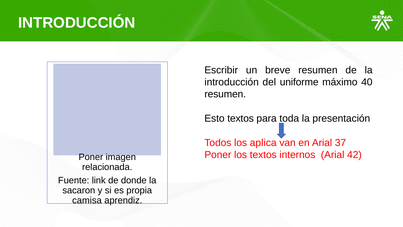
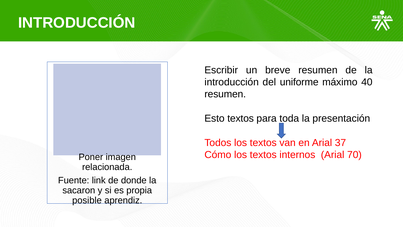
Todos los aplica: aplica -> textos
Poner at (218, 155): Poner -> Cómo
42: 42 -> 70
camisa: camisa -> posible
